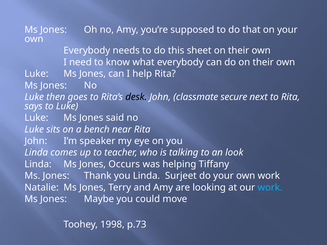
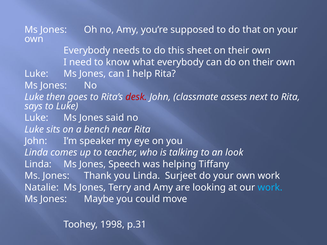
desk colour: black -> red
secure: secure -> assess
Occurs: Occurs -> Speech
p.73: p.73 -> p.31
